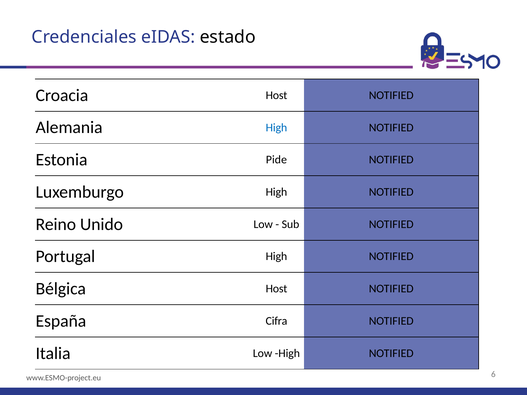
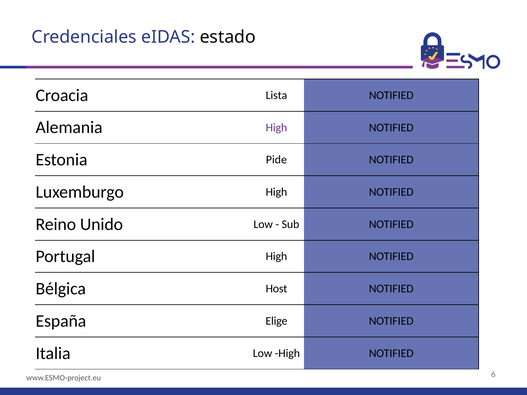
Croacia Host: Host -> Lista
High at (276, 128) colour: blue -> purple
Cifra: Cifra -> Elige
